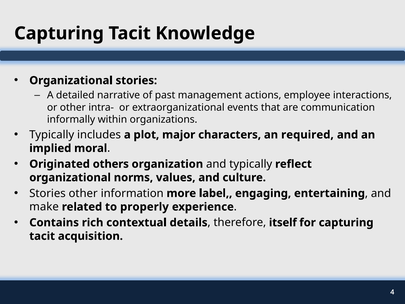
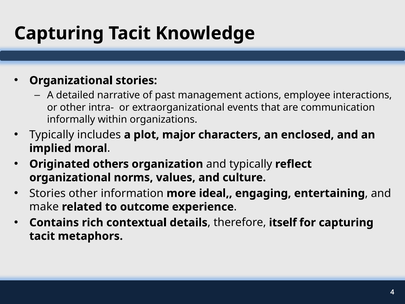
required: required -> enclosed
label: label -> ideal
properly: properly -> outcome
acquisition: acquisition -> metaphors
